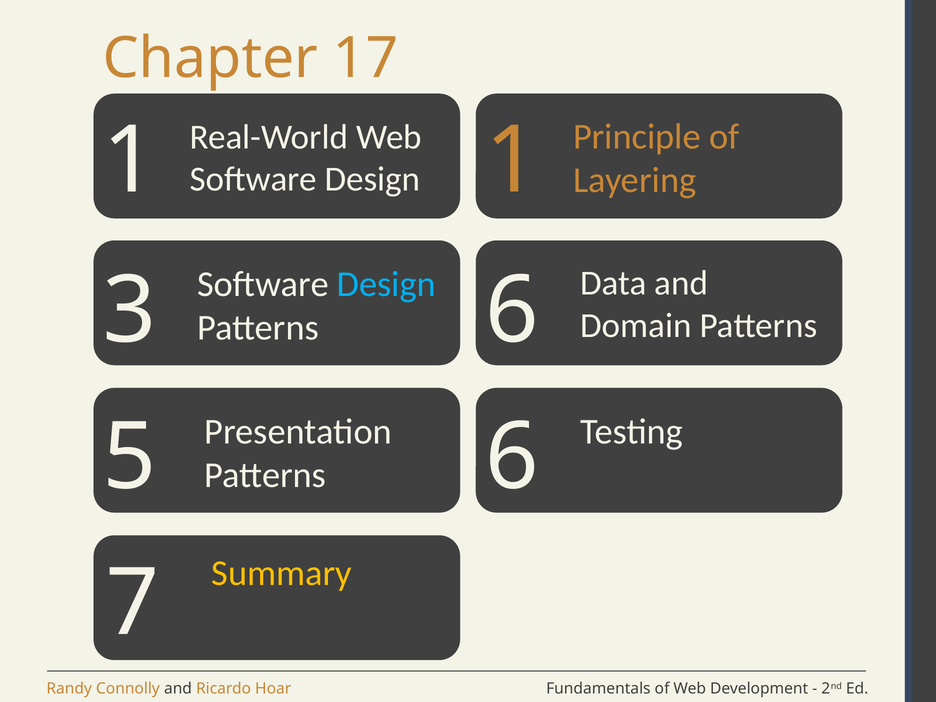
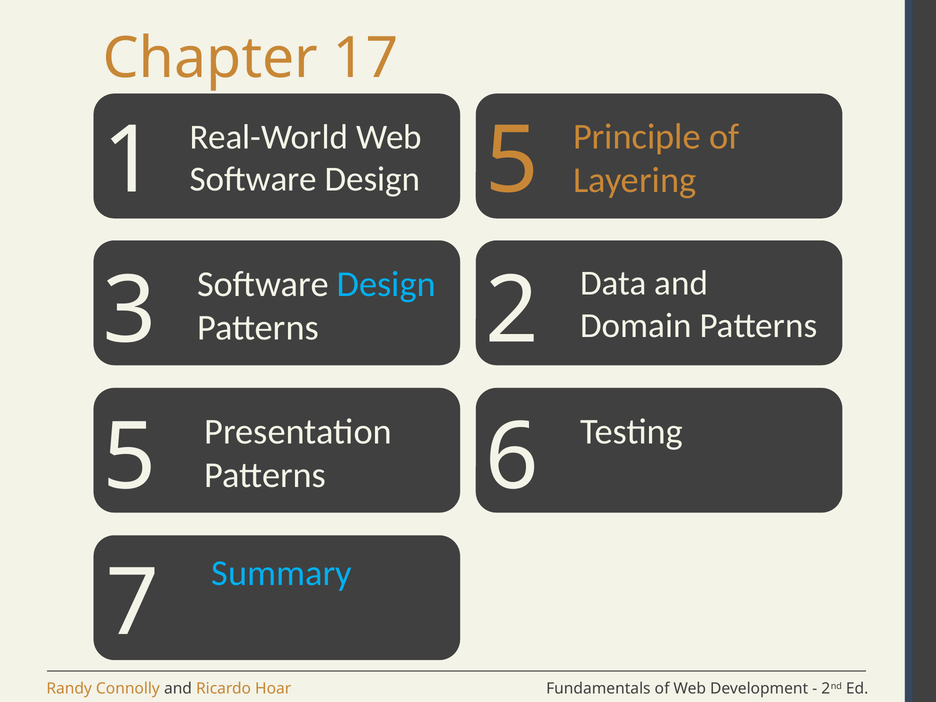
1 1: 1 -> 5
3 6: 6 -> 2
Summary colour: yellow -> light blue
